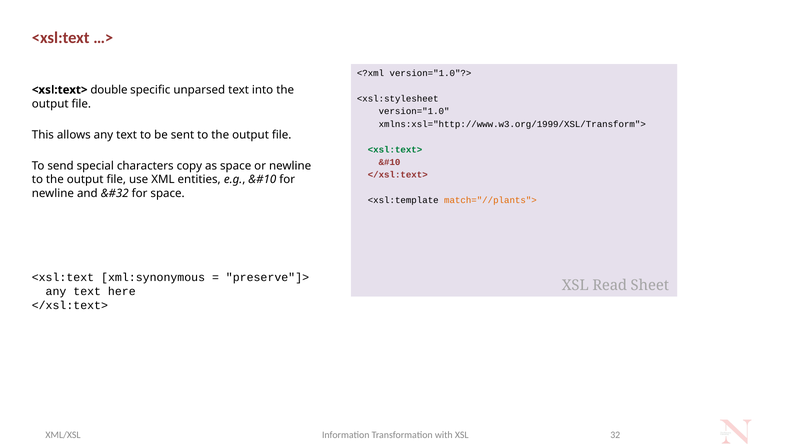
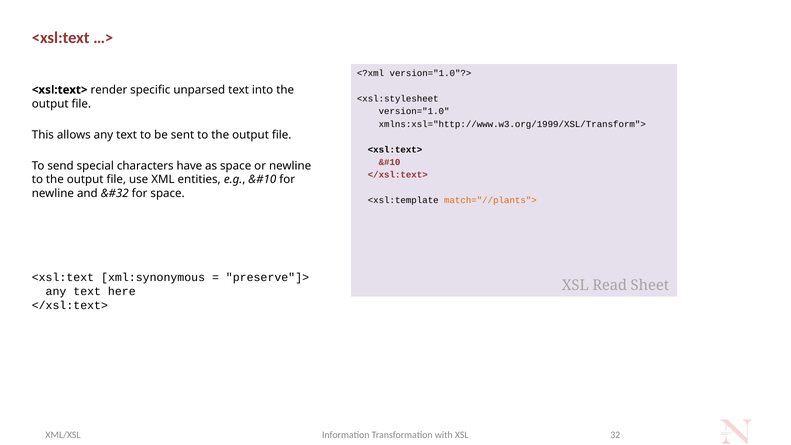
double: double -> render
<xsl:text> at (395, 150) colour: green -> black
copy: copy -> have
